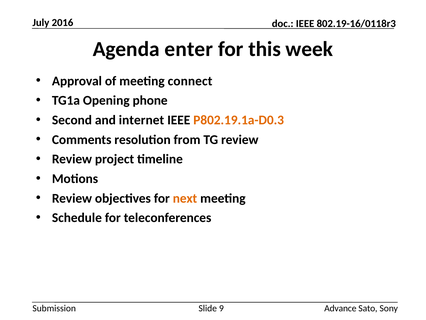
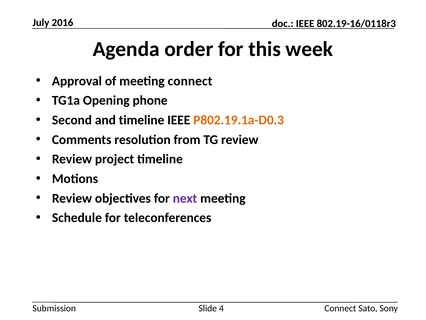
enter: enter -> order
and internet: internet -> timeline
next colour: orange -> purple
9: 9 -> 4
Advance at (340, 308): Advance -> Connect
